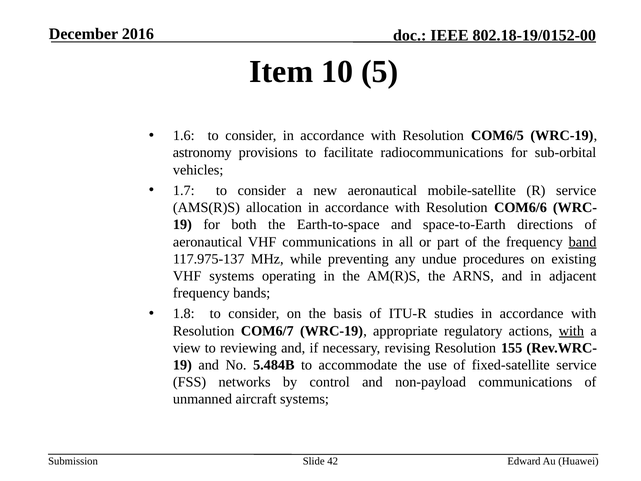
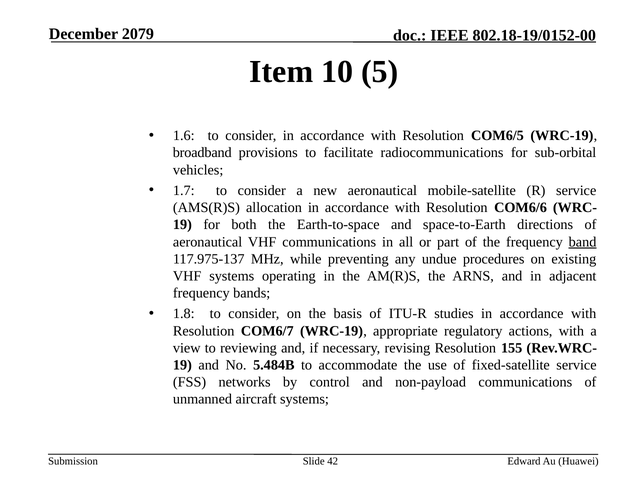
2016: 2016 -> 2079
astronomy: astronomy -> broadband
with at (571, 331) underline: present -> none
